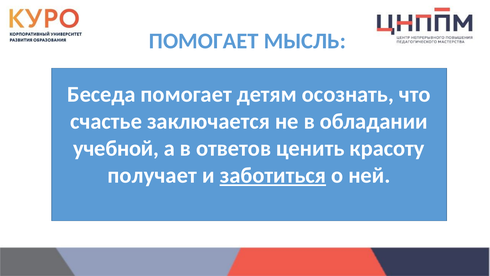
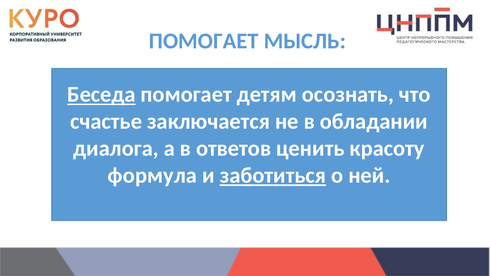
Беседа underline: none -> present
учебной: учебной -> диалога
получает: получает -> формула
